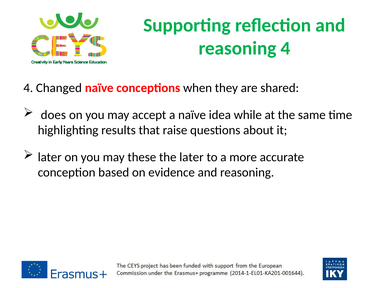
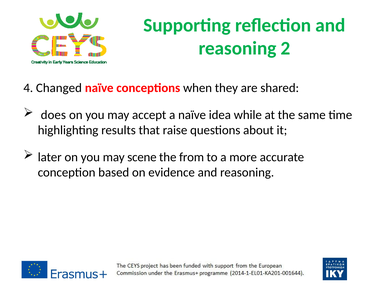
reasoning 4: 4 -> 2
these: these -> scene
the later: later -> from
